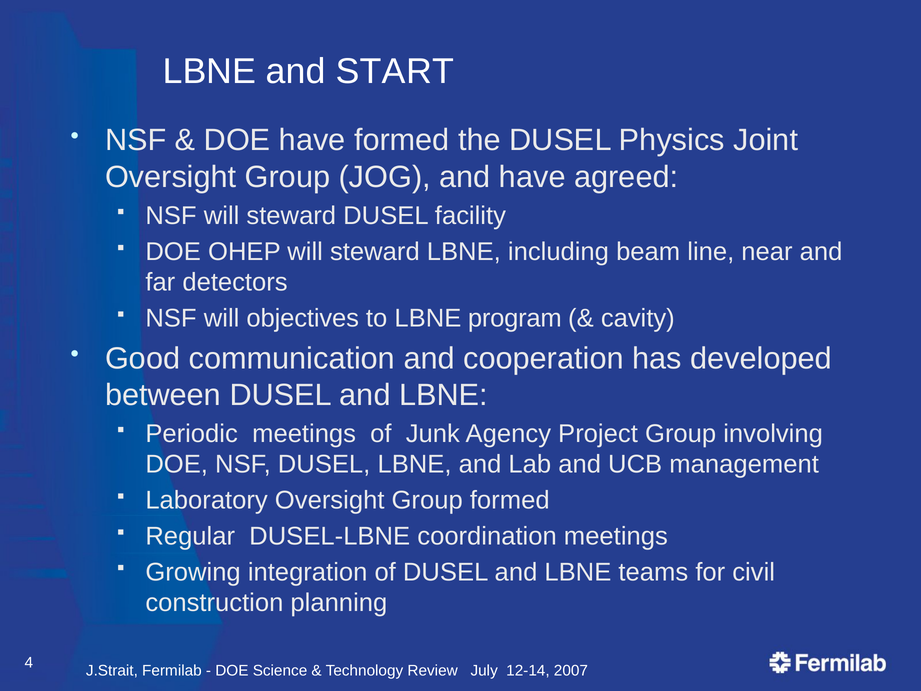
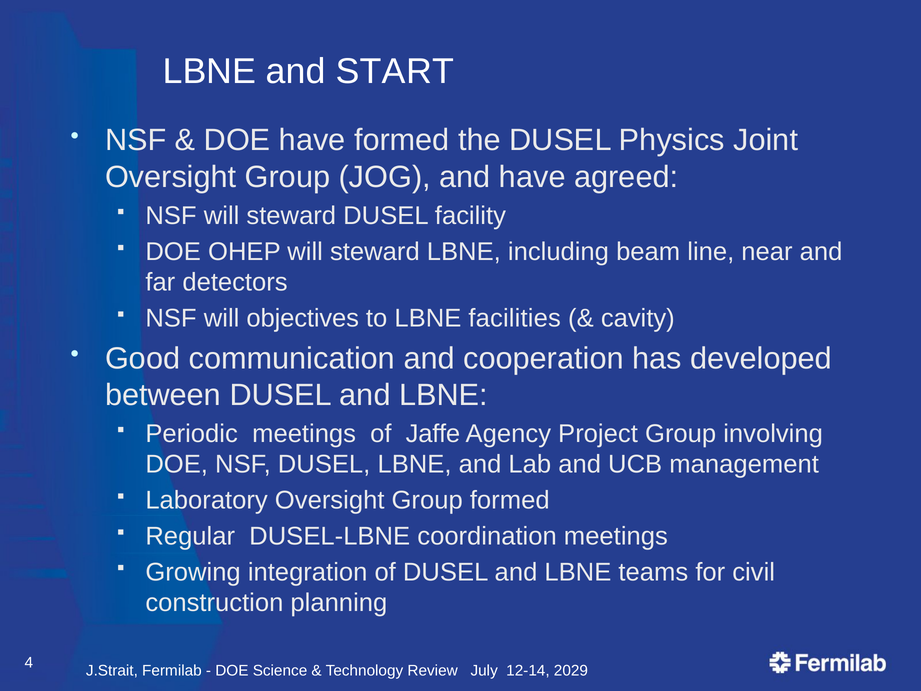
program: program -> facilities
Junk: Junk -> Jaffe
2007: 2007 -> 2029
